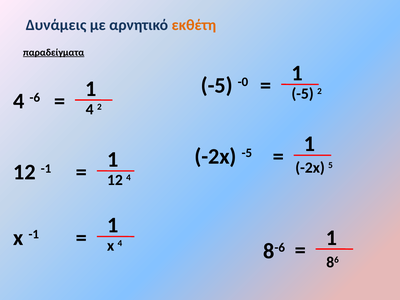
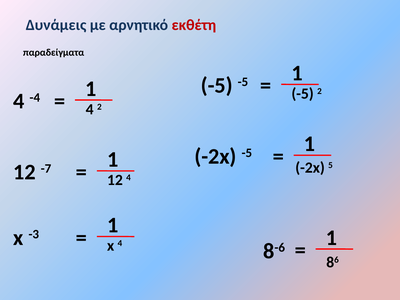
εκθέτη colour: orange -> red
παραδείγματα underline: present -> none
-5 -0: -0 -> -5
-6: -6 -> -4
12 -1: -1 -> -7
x -1: -1 -> -3
